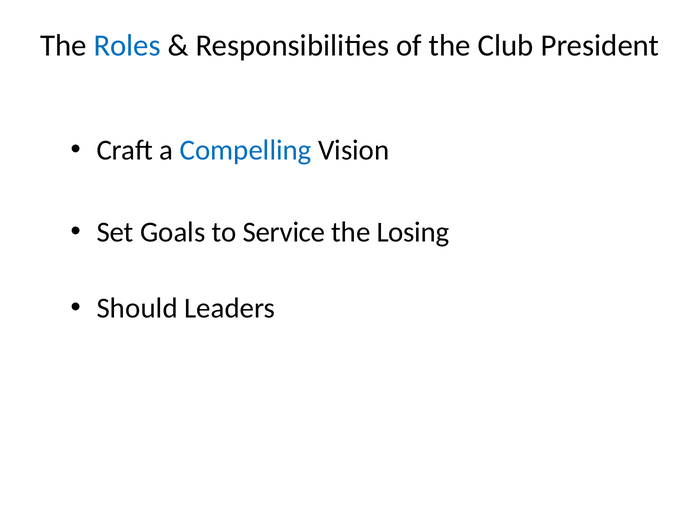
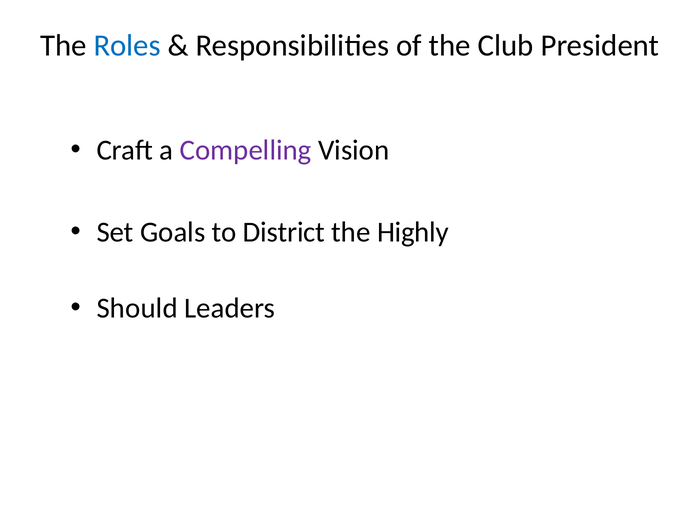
Compelling colour: blue -> purple
Service: Service -> District
Losing: Losing -> Highly
